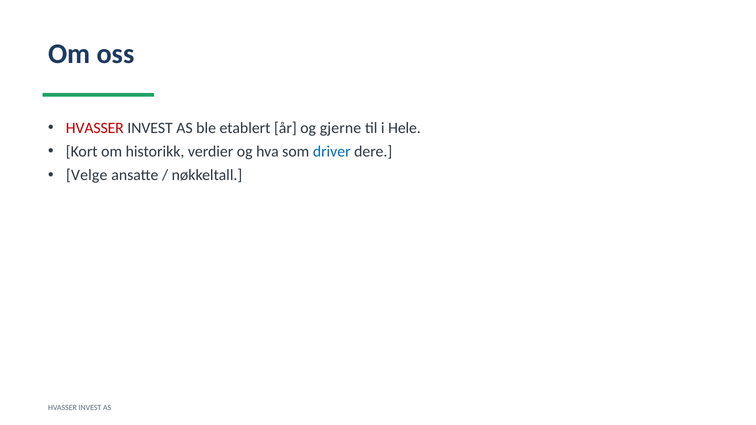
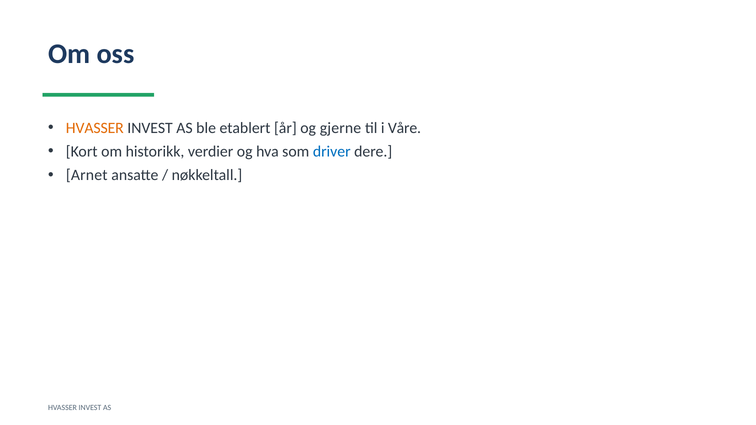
HVASSER at (95, 128) colour: red -> orange
Hele: Hele -> Våre
Velge: Velge -> Arnet
